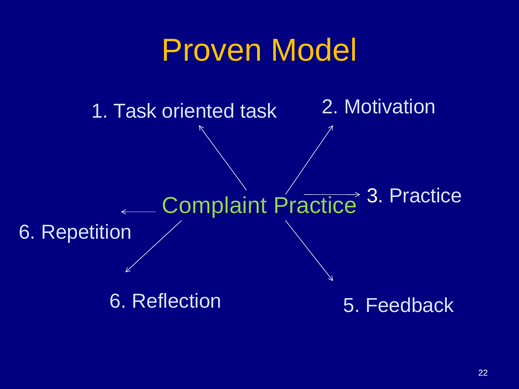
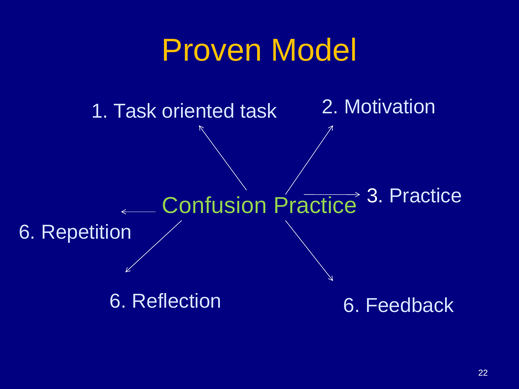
Complaint: Complaint -> Confusion
Reflection 5: 5 -> 6
